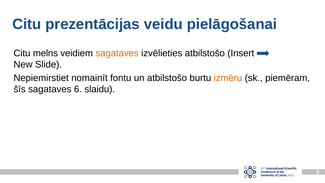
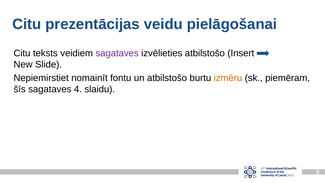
melns: melns -> teksts
sagataves at (117, 53) colour: orange -> purple
6: 6 -> 4
